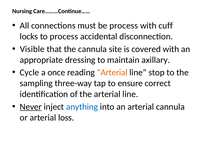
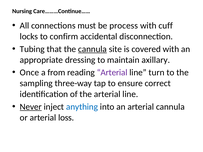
to process: process -> confirm
Visible: Visible -> Tubing
cannula at (92, 49) underline: none -> present
Cycle: Cycle -> Once
once: once -> from
Arterial at (112, 73) colour: orange -> purple
stop: stop -> turn
